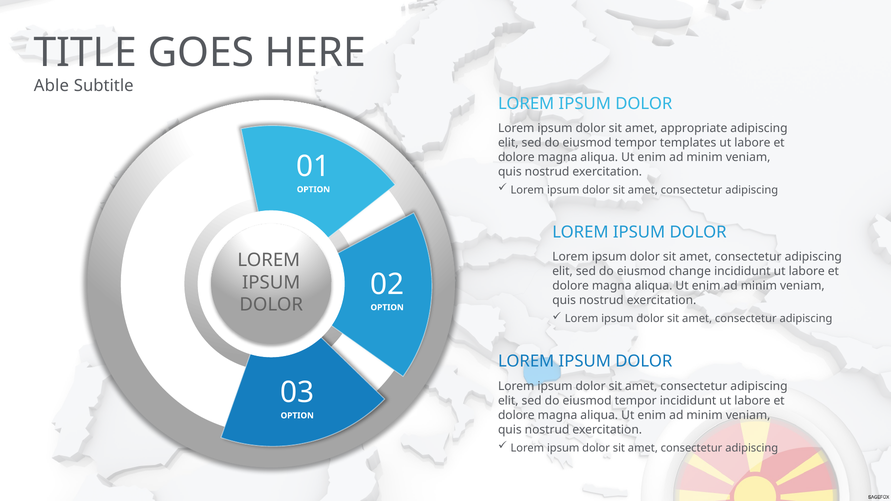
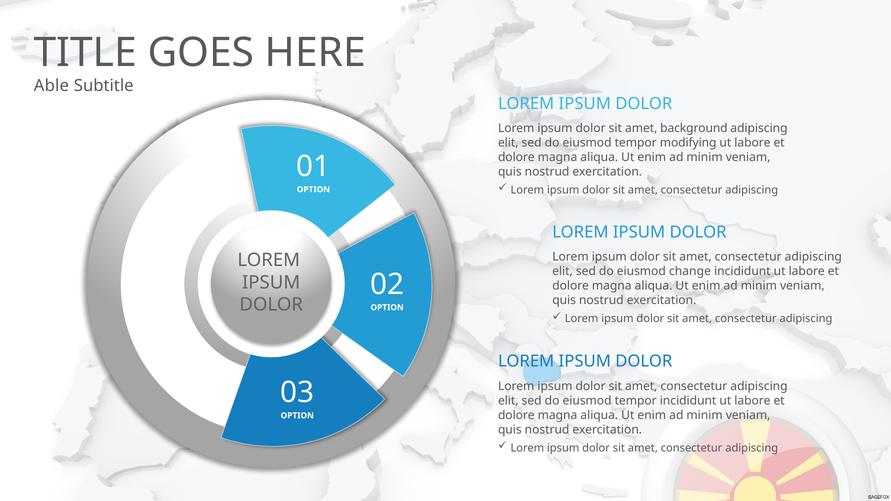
appropriate: appropriate -> background
templates: templates -> modifying
